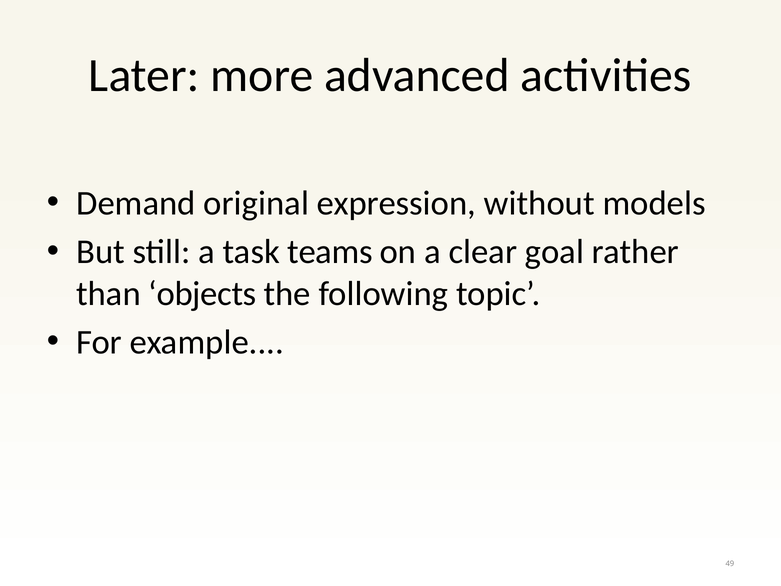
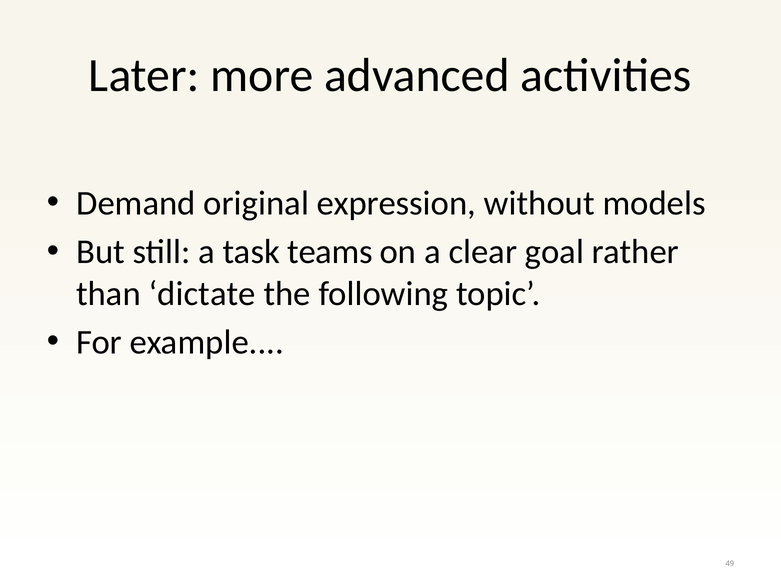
objects: objects -> dictate
